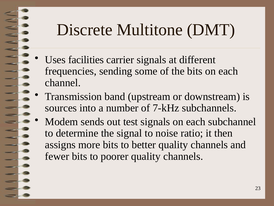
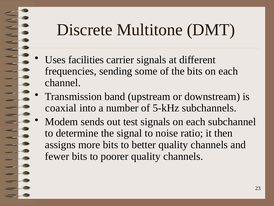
sources: sources -> coaxial
7-kHz: 7-kHz -> 5-kHz
